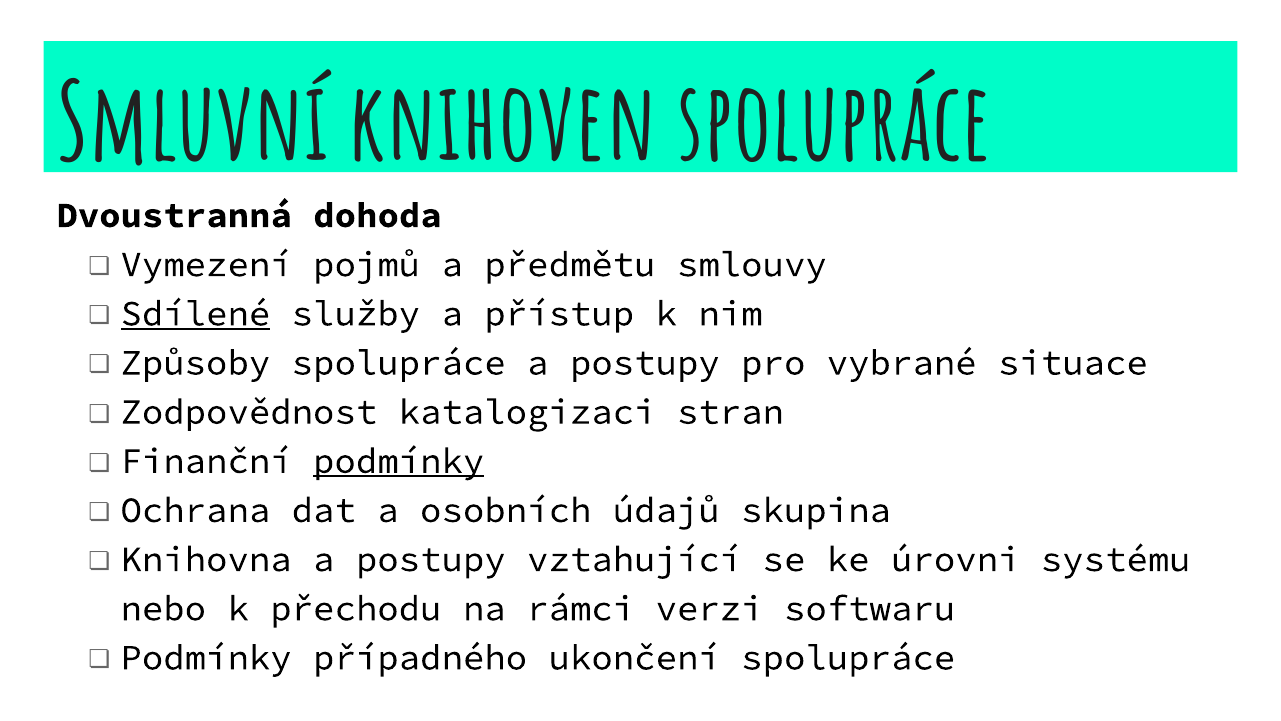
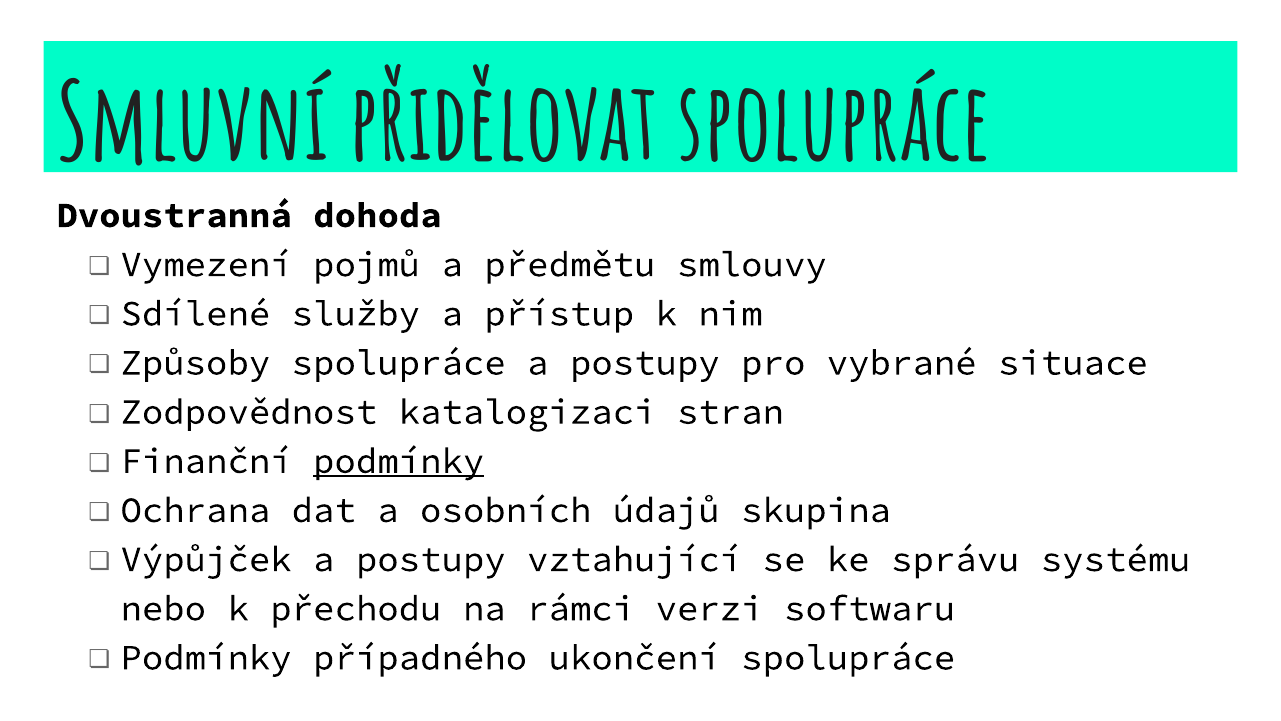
knihoven: knihoven -> přidělovat
Sdílené underline: present -> none
Knihovna: Knihovna -> Výpůjček
úrovni: úrovni -> správu
